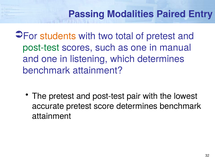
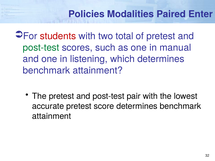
Passing: Passing -> Policies
Entry: Entry -> Enter
students colour: orange -> red
